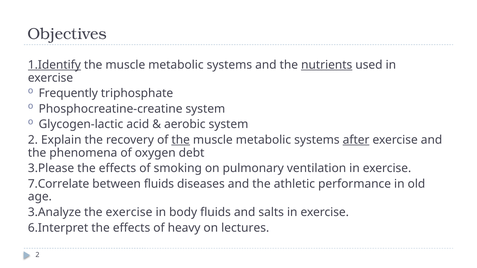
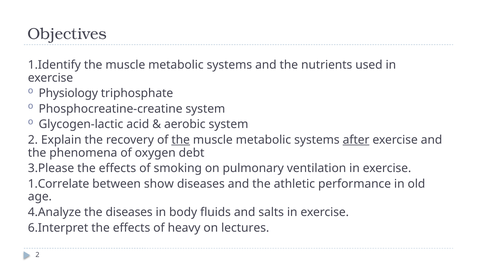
1.Identify underline: present -> none
nutrients underline: present -> none
Frequently: Frequently -> Physiology
7.Correlate: 7.Correlate -> 1.Correlate
between fluids: fluids -> show
3.Analyze: 3.Analyze -> 4.Analyze
the exercise: exercise -> diseases
